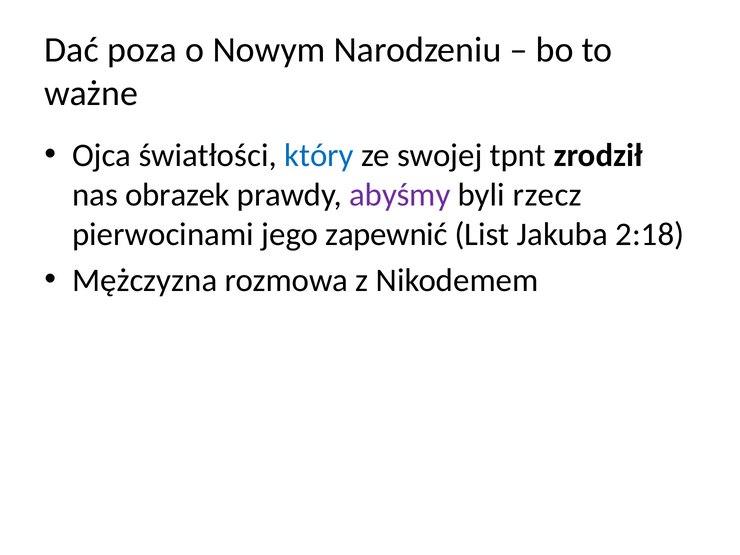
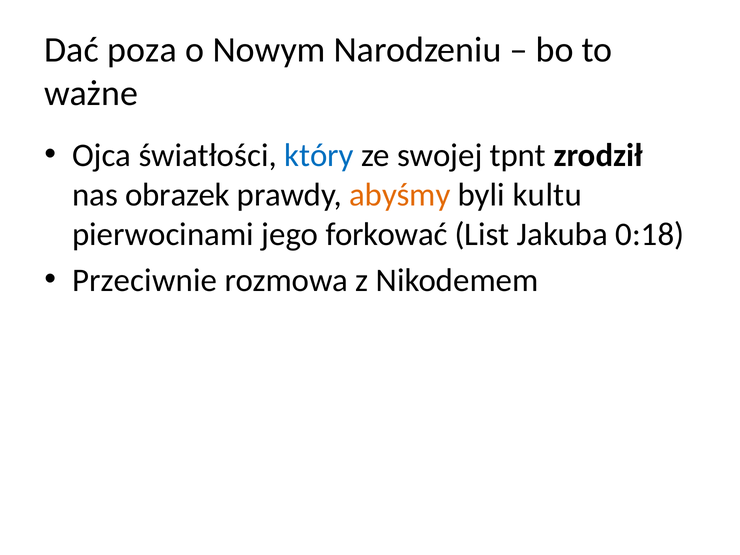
abyśmy colour: purple -> orange
rzecz: rzecz -> kultu
zapewnić: zapewnić -> forkować
2:18: 2:18 -> 0:18
Mężczyzna: Mężczyzna -> Przeciwnie
